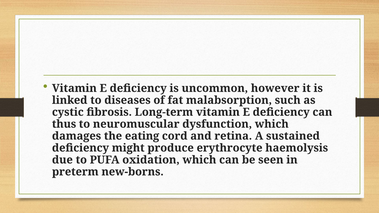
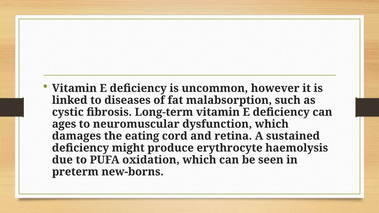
thus: thus -> ages
